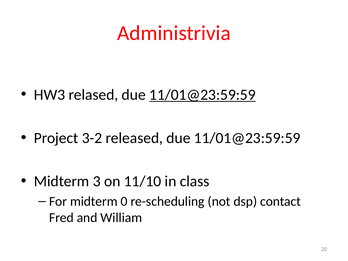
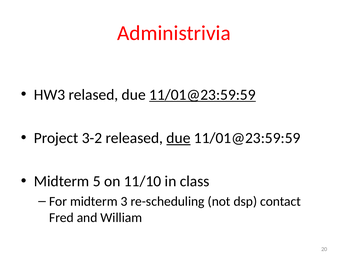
due at (178, 138) underline: none -> present
3: 3 -> 5
0: 0 -> 3
